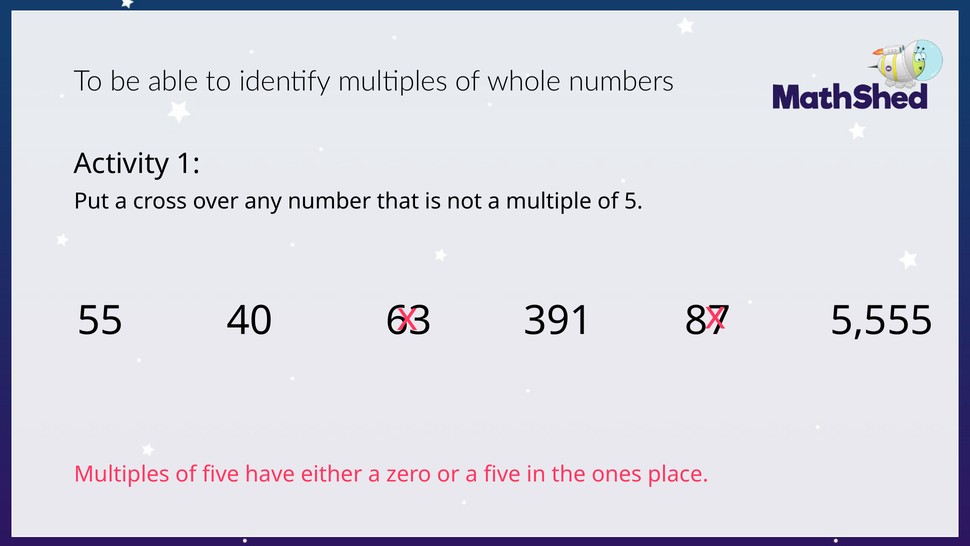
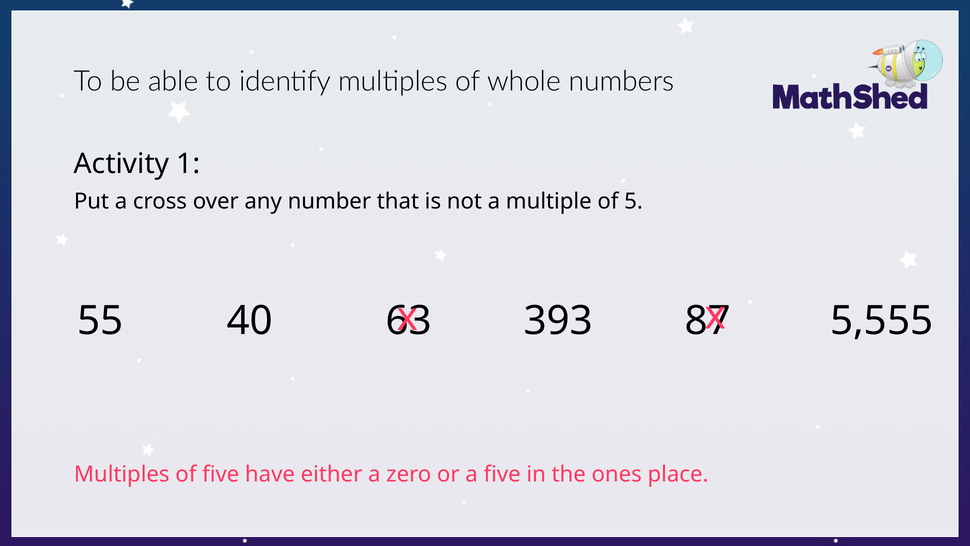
391: 391 -> 393
